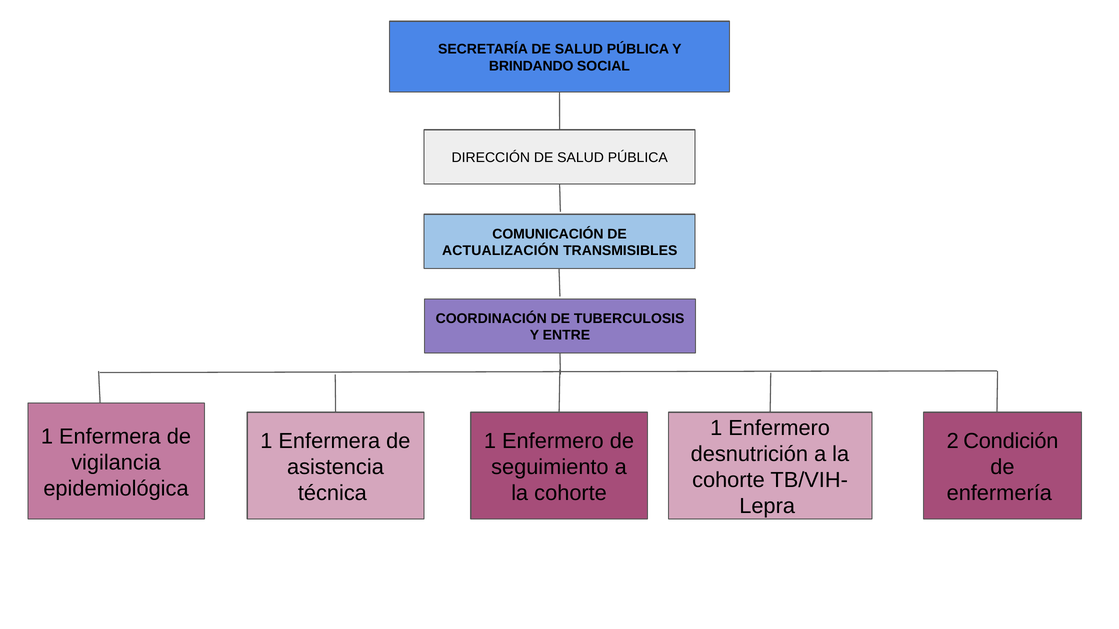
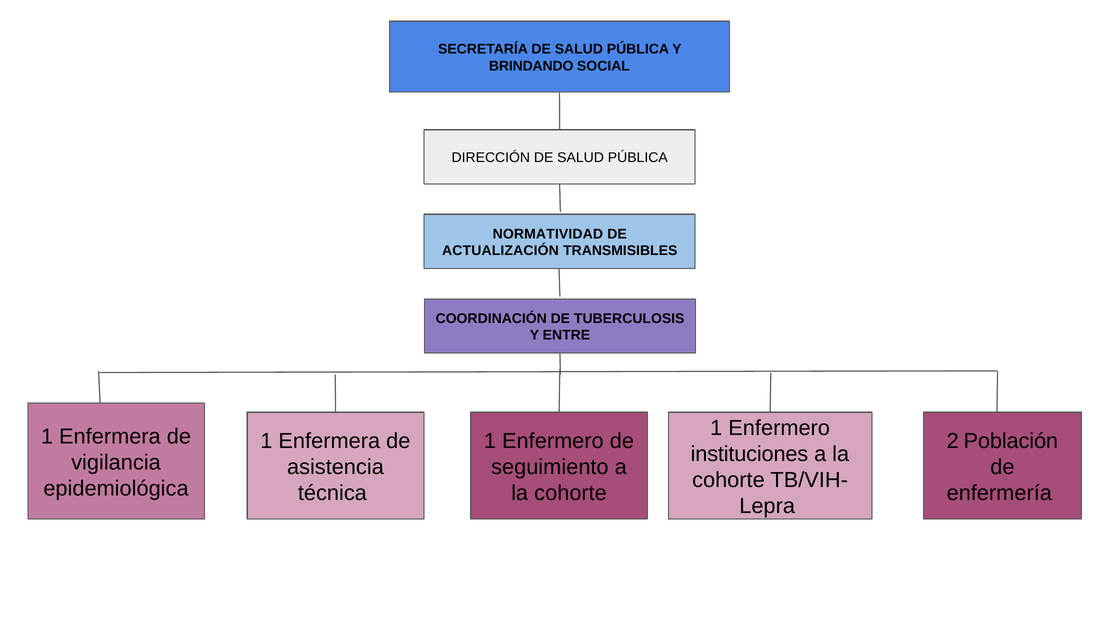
COMUNICACIÓN: COMUNICACIÓN -> NORMATIVIDAD
Condición: Condición -> Población
desnutrición: desnutrición -> instituciones
